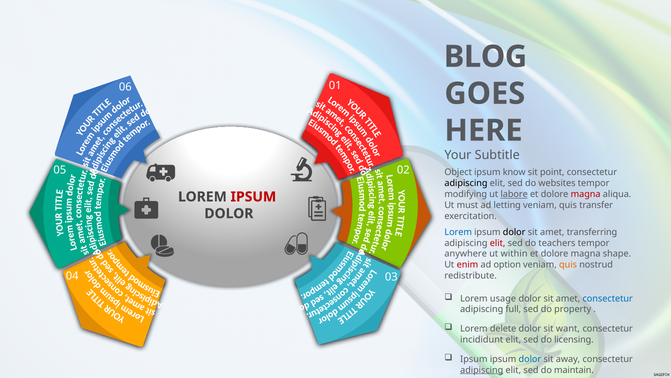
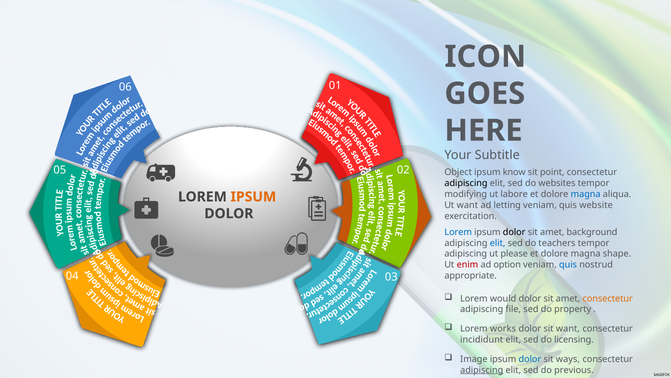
BLOG: BLOG -> ICON
labore underline: present -> none
magna at (586, 194) colour: red -> blue
IPSUM at (253, 197) colour: red -> orange
Ut must: must -> want
transfer: transfer -> website
transferring: transferring -> background
elit at (498, 243) colour: red -> blue
anywhere at (466, 254): anywhere -> adipiscing
within: within -> please
quis at (568, 264) colour: orange -> blue
redistribute: redistribute -> appropriate
usage: usage -> would
consectetur at (608, 298) colour: blue -> orange
full: full -> file
delete: delete -> works
Ipsum at (474, 359): Ipsum -> Image
away: away -> ways
maintain: maintain -> previous
